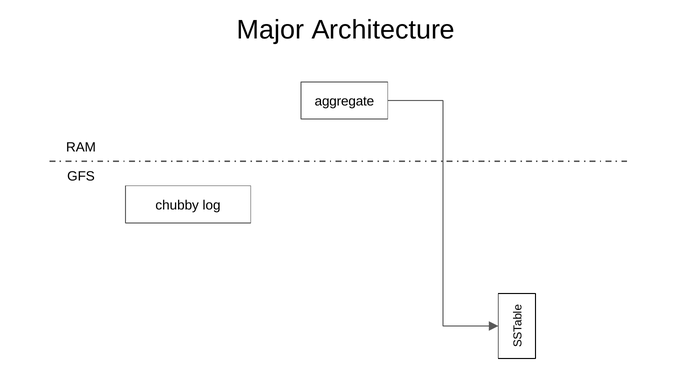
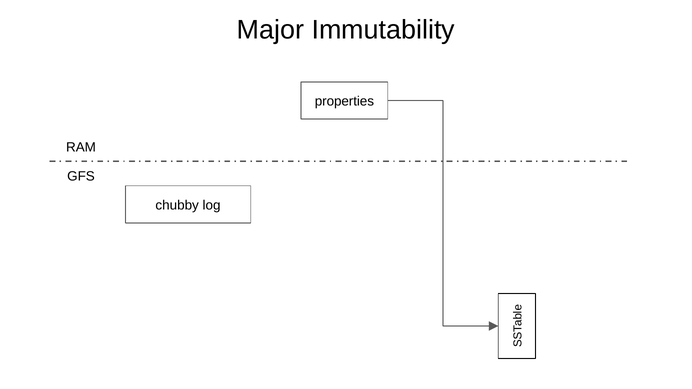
Architecture: Architecture -> Immutability
aggregate: aggregate -> properties
